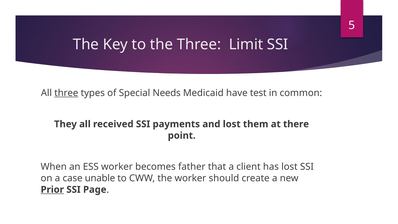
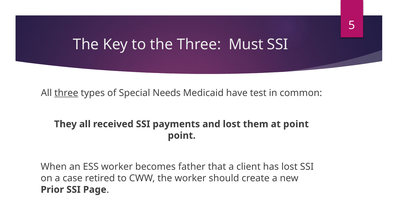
Limit: Limit -> Must
at there: there -> point
unable: unable -> retired
Prior underline: present -> none
